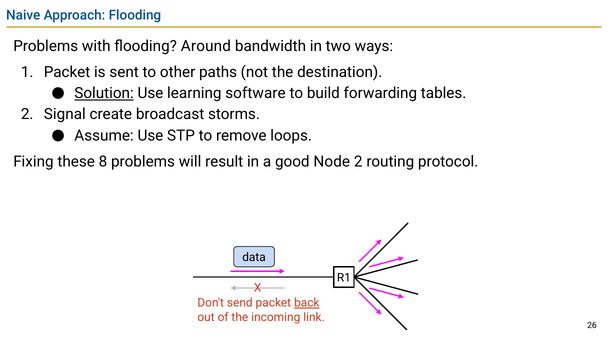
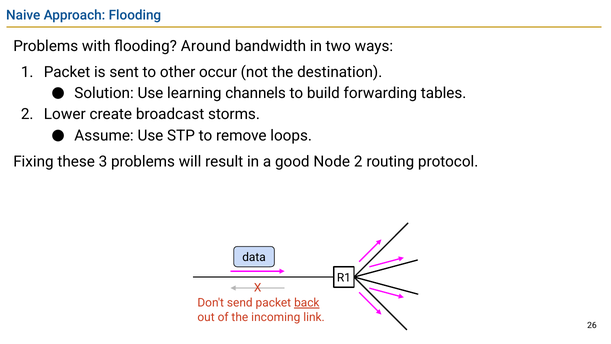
paths: paths -> occur
Solution underline: present -> none
software: software -> channels
Signal: Signal -> Lower
8: 8 -> 3
